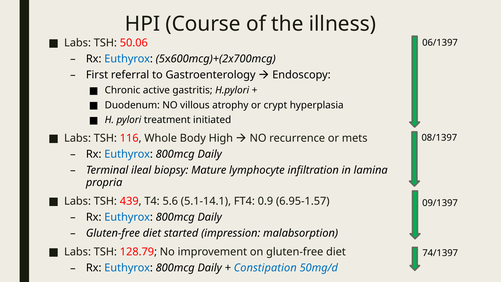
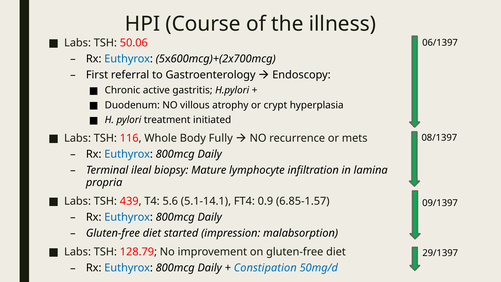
High: High -> Fully
6.95-1.57: 6.95-1.57 -> 6.85-1.57
74/1397: 74/1397 -> 29/1397
